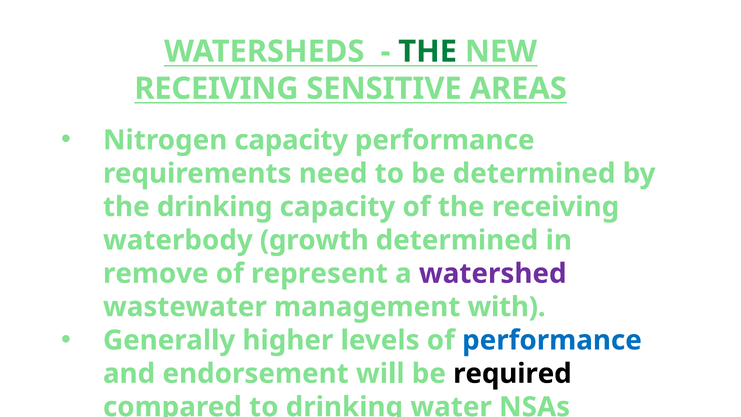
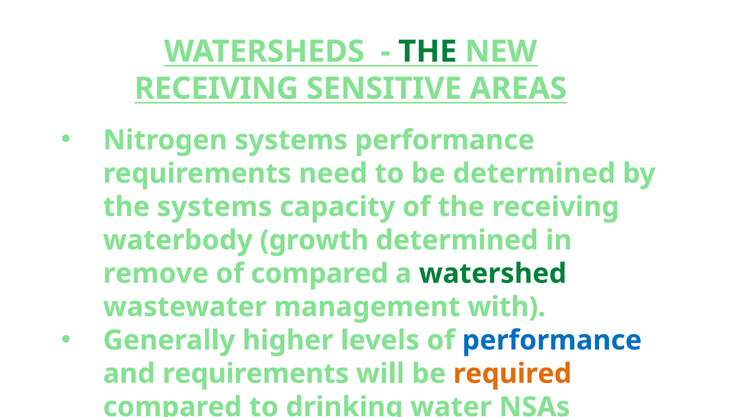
Nitrogen capacity: capacity -> systems
the drinking: drinking -> systems
of represent: represent -> compared
watershed colour: purple -> green
and endorsement: endorsement -> requirements
required colour: black -> orange
